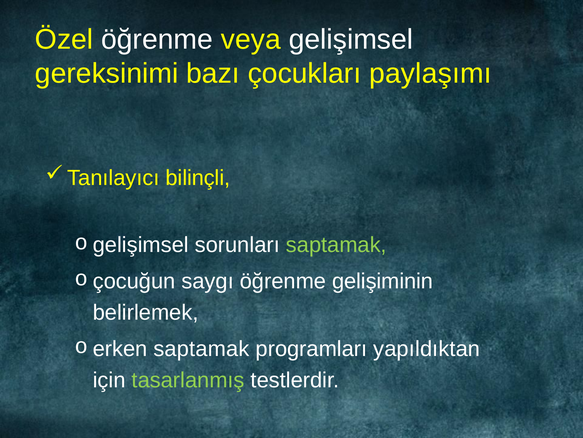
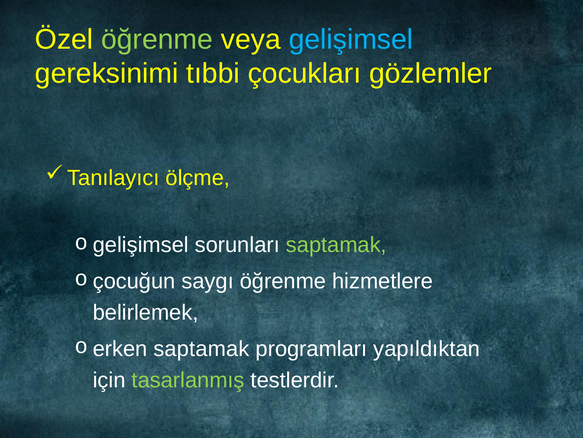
öğrenme at (157, 39) colour: white -> light green
gelişimsel colour: white -> light blue
bazı: bazı -> tıbbi
paylaşımı: paylaşımı -> gözlemler
bilinçli: bilinçli -> ölçme
gelişiminin: gelişiminin -> hizmetlere
